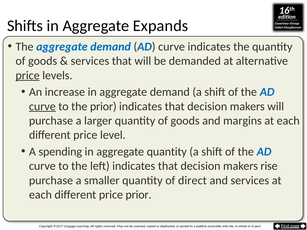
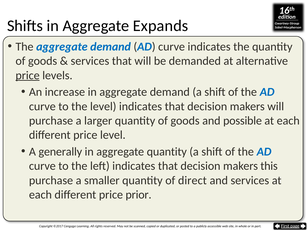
curve at (42, 106) underline: present -> none
the prior: prior -> level
margins: margins -> possible
spending: spending -> generally
rise: rise -> this
